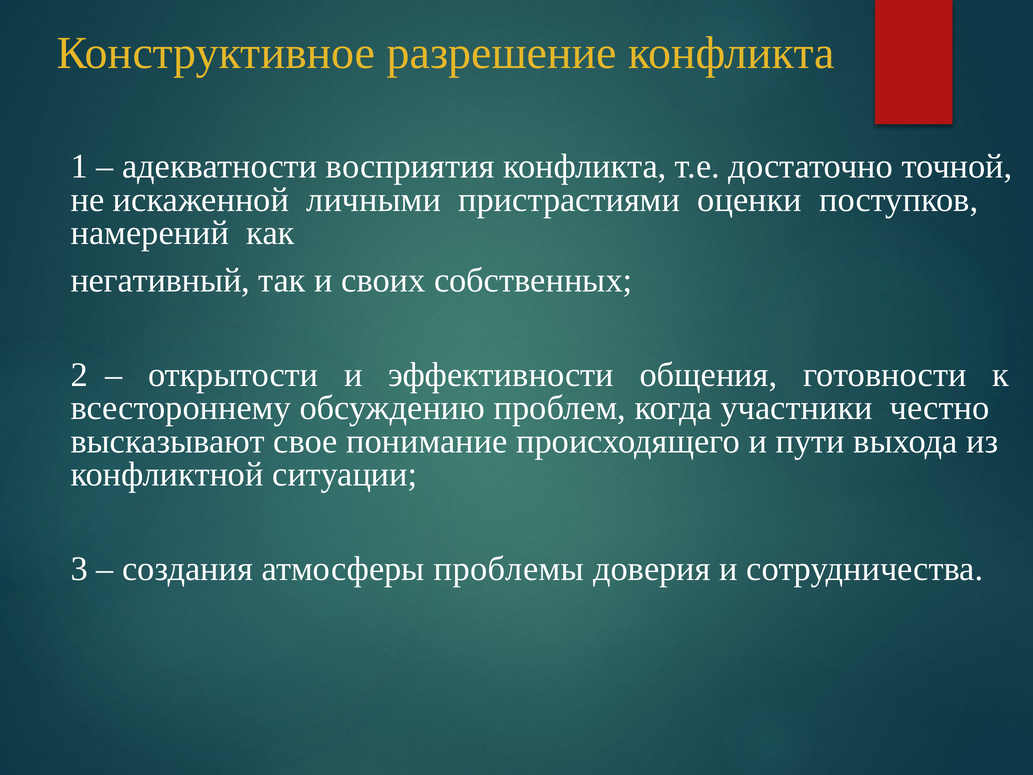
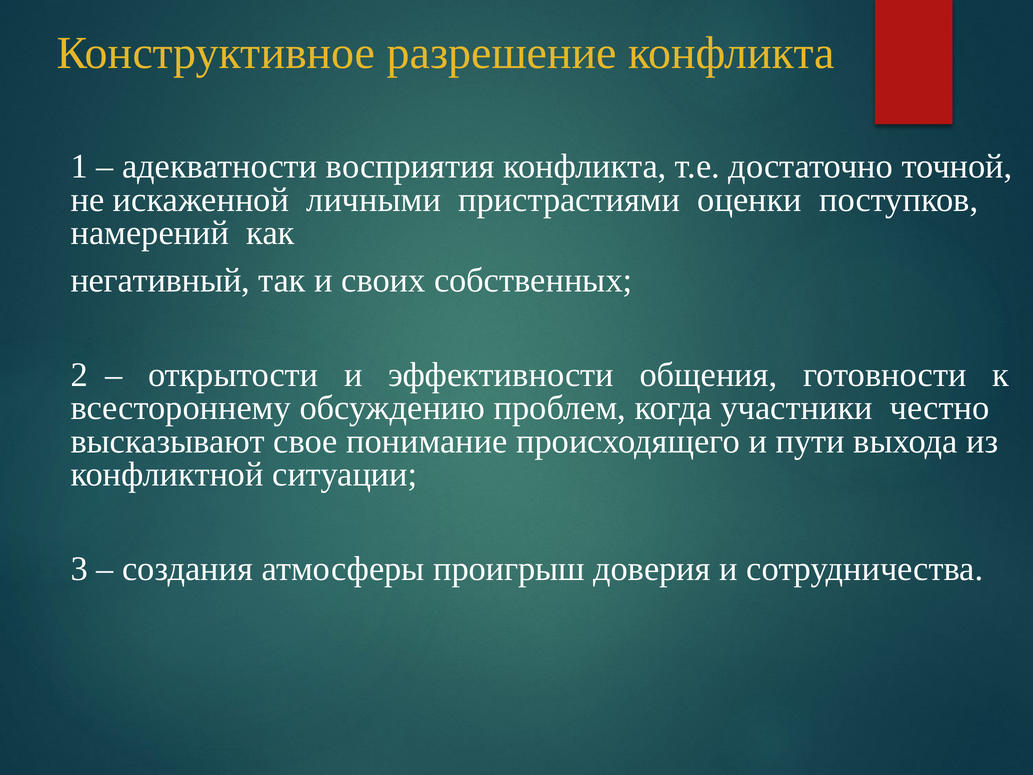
проблемы: проблемы -> проигрыш
